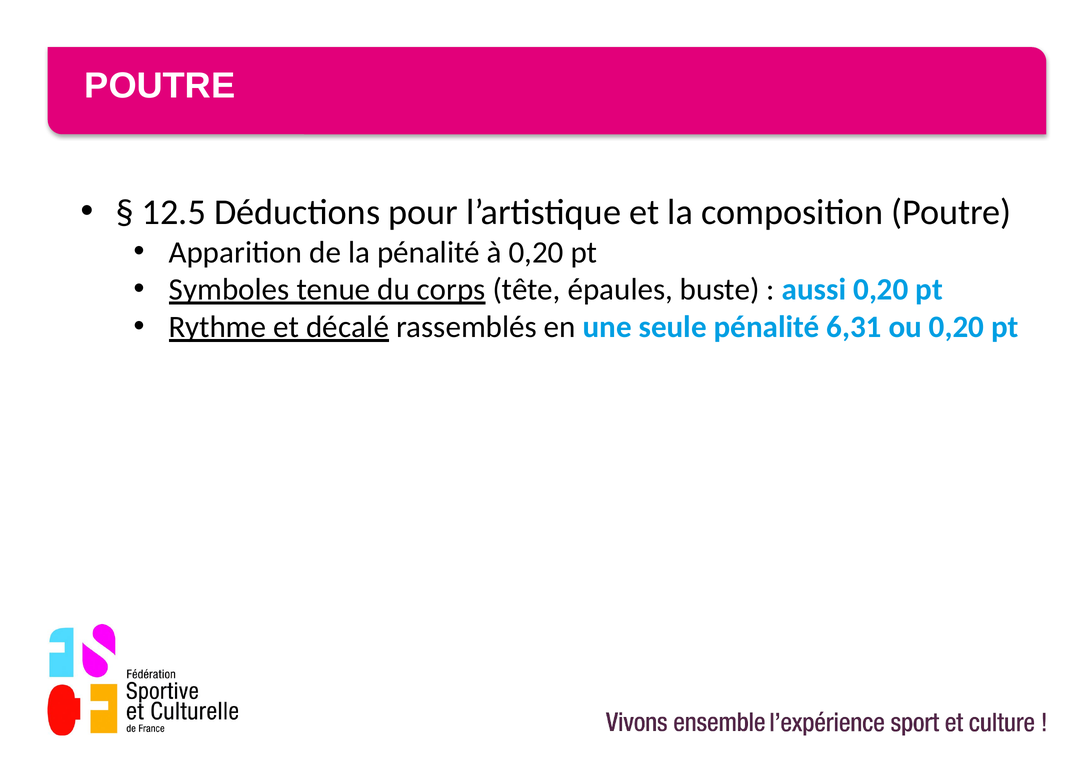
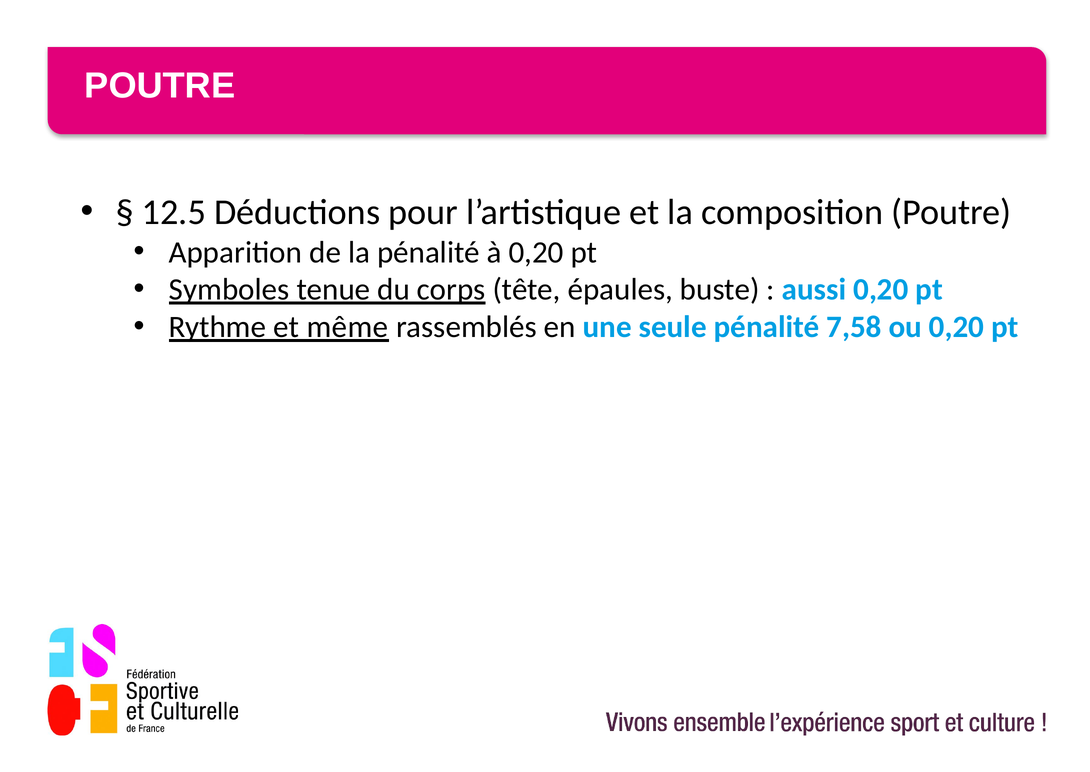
décalé: décalé -> même
6,31: 6,31 -> 7,58
